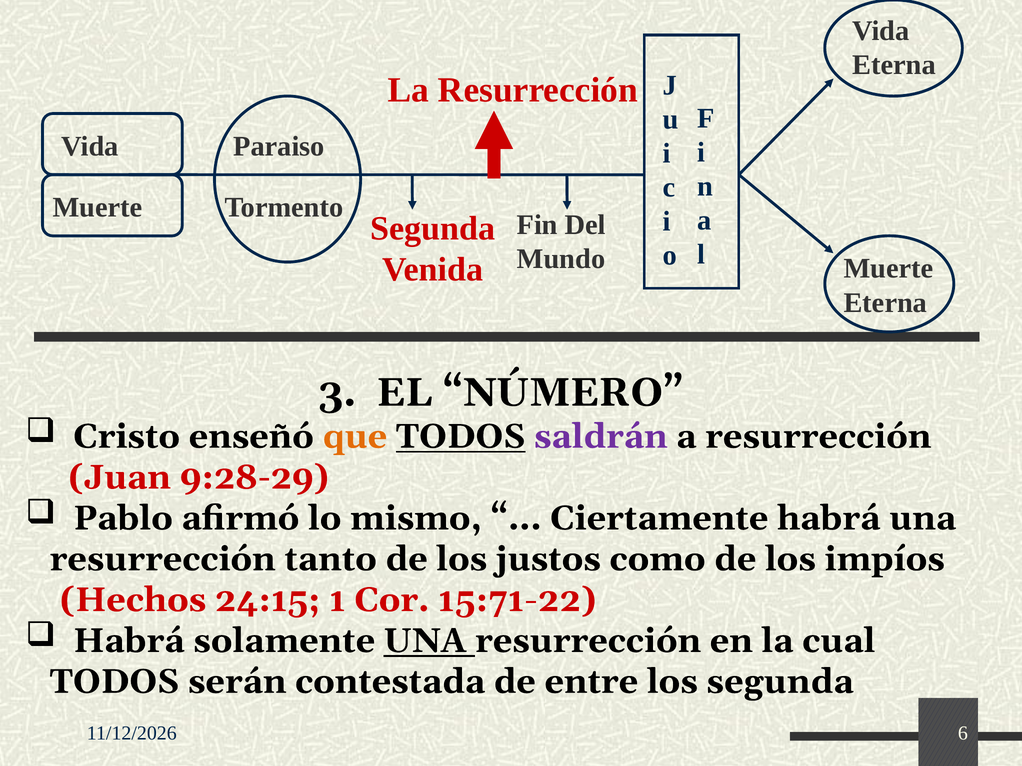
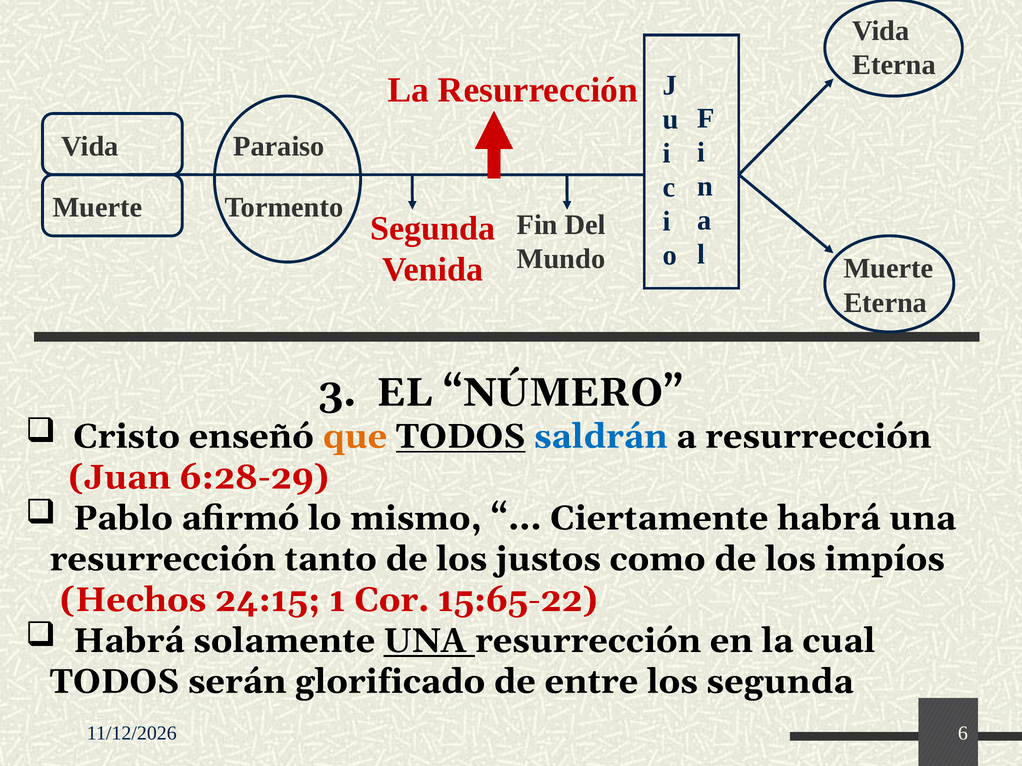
saldrán colour: purple -> blue
9:28-29: 9:28-29 -> 6:28-29
15:71-22: 15:71-22 -> 15:65-22
contestada: contestada -> glorificado
